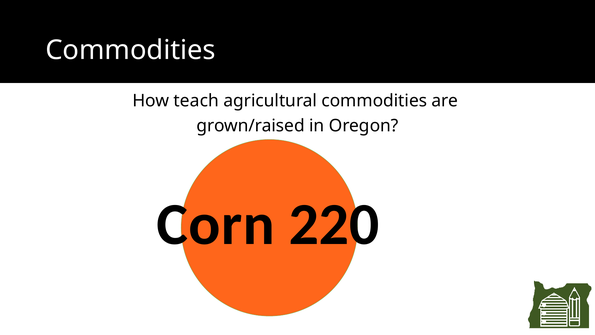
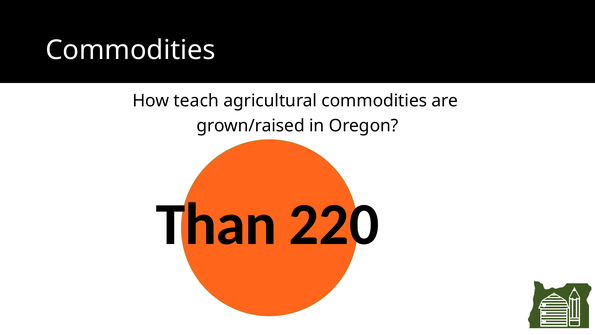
Corn: Corn -> Than
